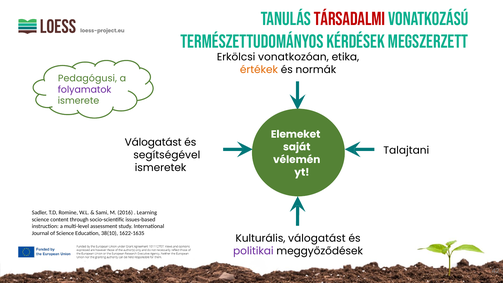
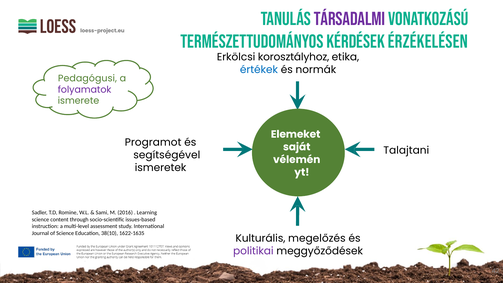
társadalmi colour: red -> purple
megszerzett: megszerzett -> érzékelésen
vonatkozóan: vonatkozóan -> korosztályhoz
értékek colour: orange -> blue
Válogatást at (153, 142): Válogatást -> Programot
Kulturális válogatást: válogatást -> megelőzés
